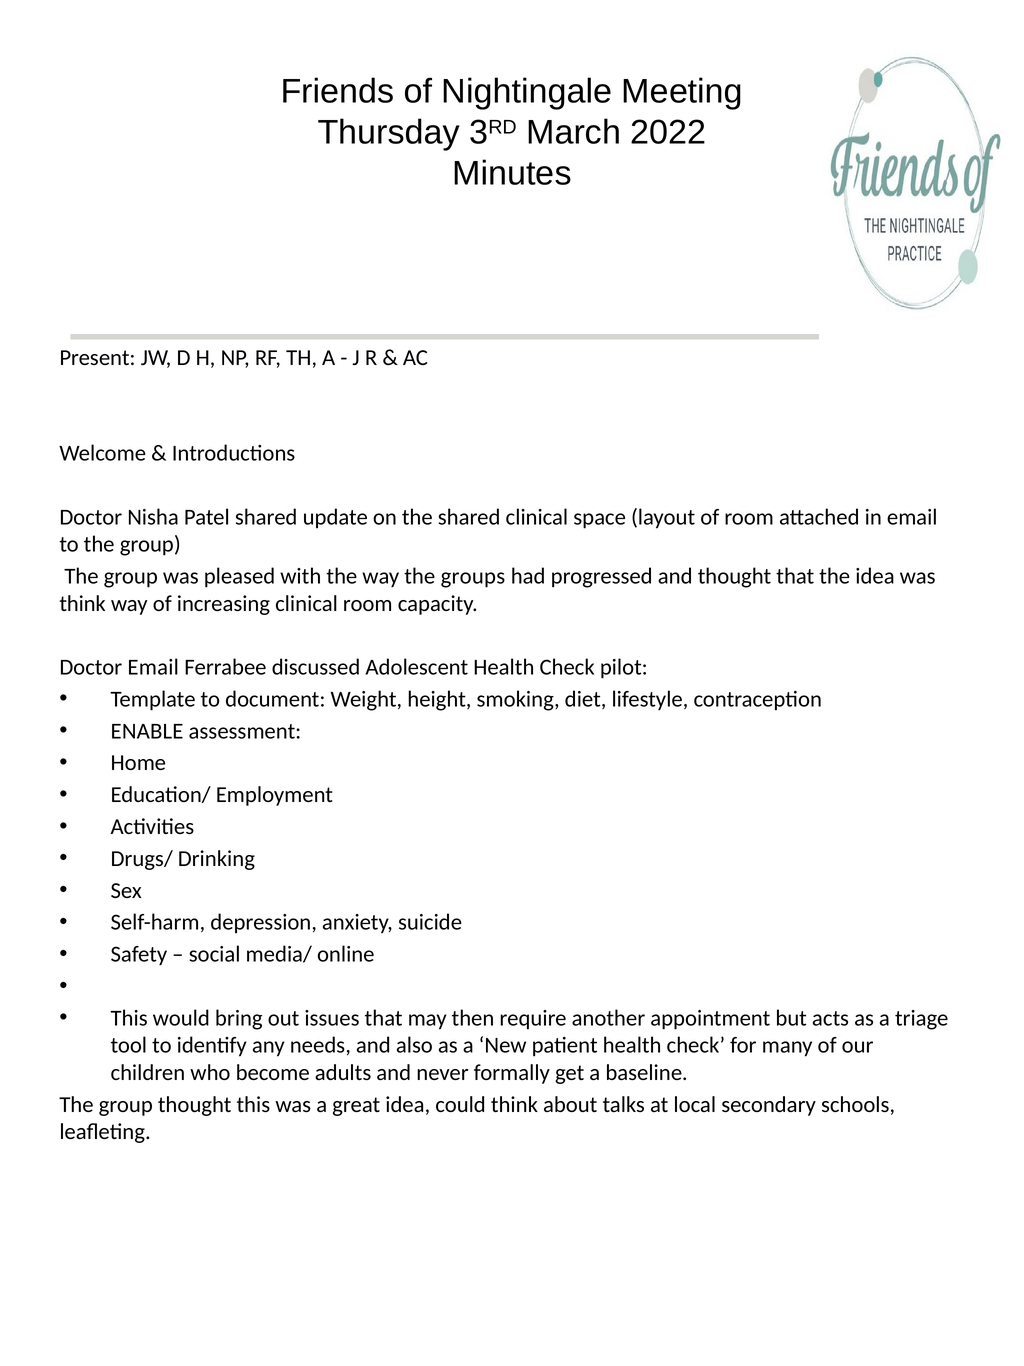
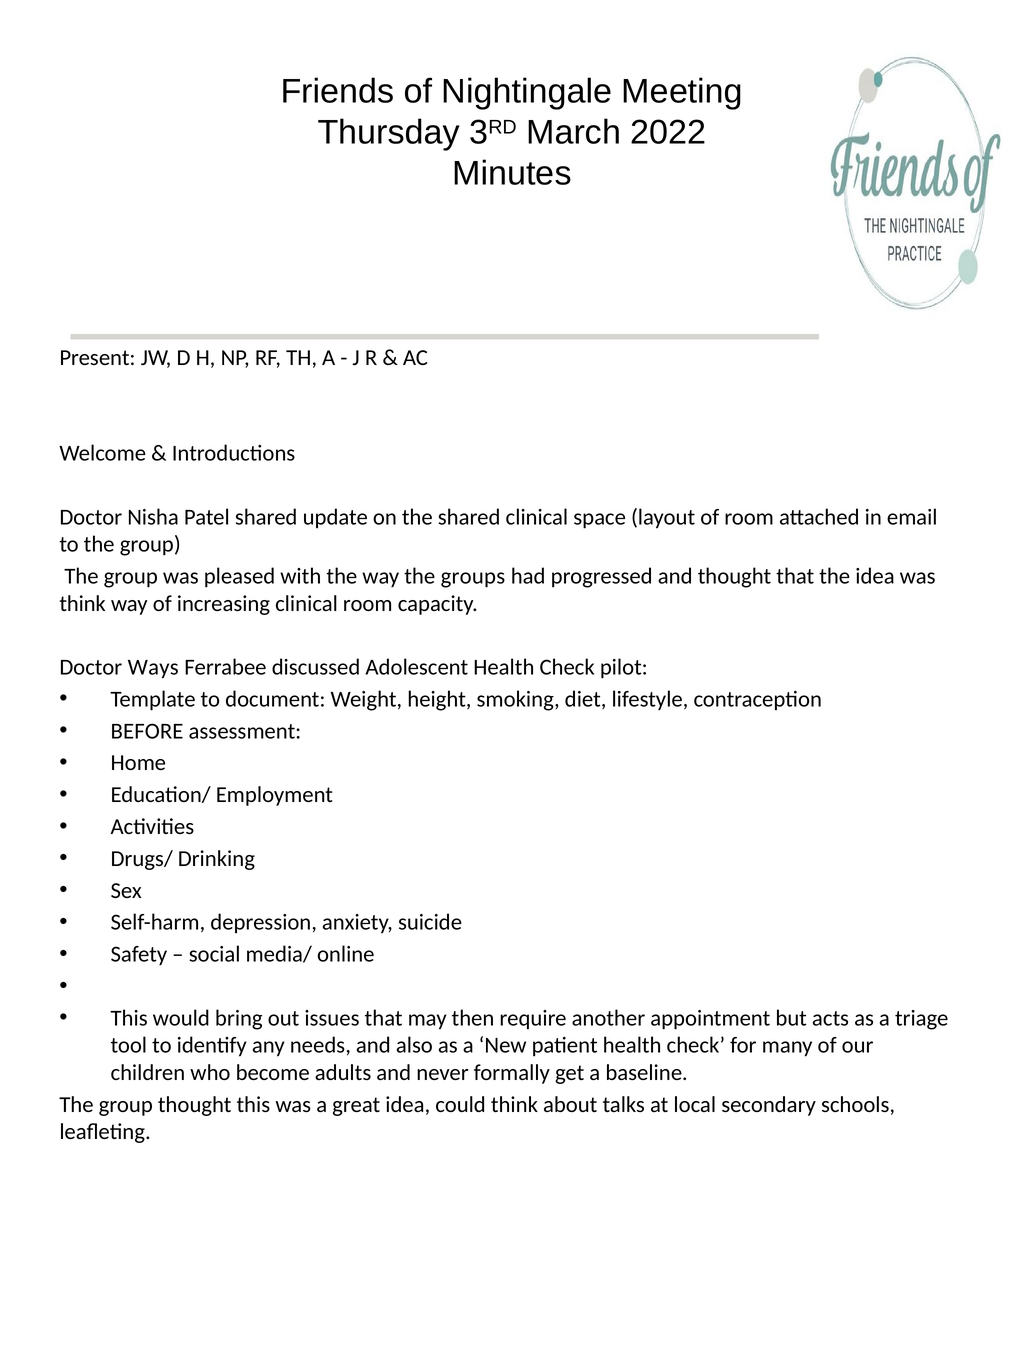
Doctor Email: Email -> Ways
ENABLE: ENABLE -> BEFORE
